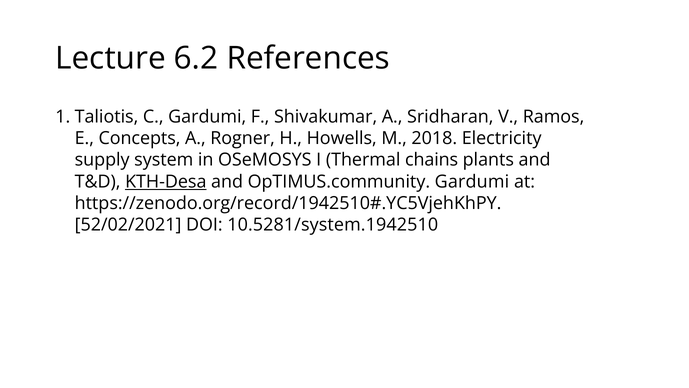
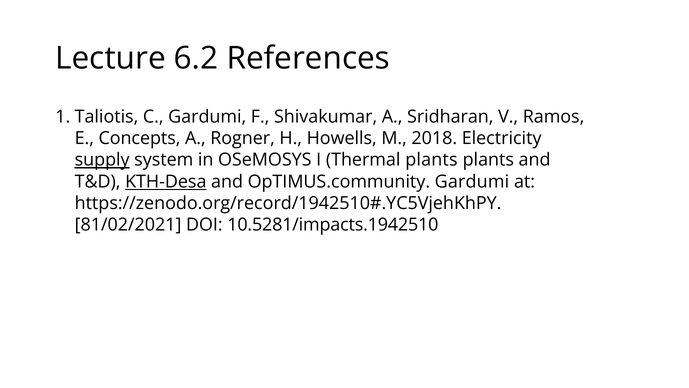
supply underline: none -> present
Thermal chains: chains -> plants
52/02/2021: 52/02/2021 -> 81/02/2021
10.5281/system.1942510: 10.5281/system.1942510 -> 10.5281/impacts.1942510
